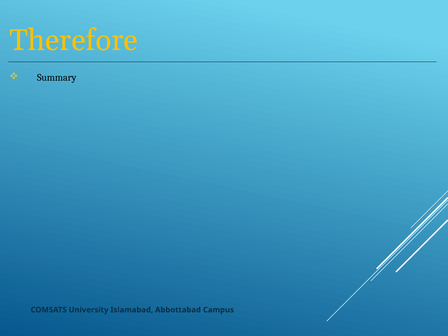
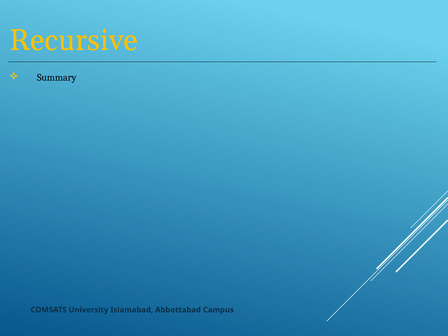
Therefore: Therefore -> Recursive
